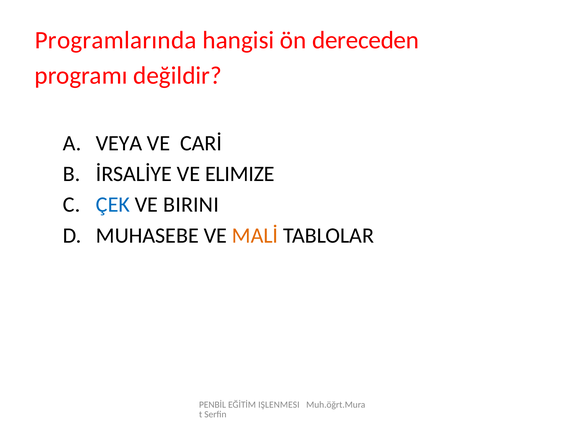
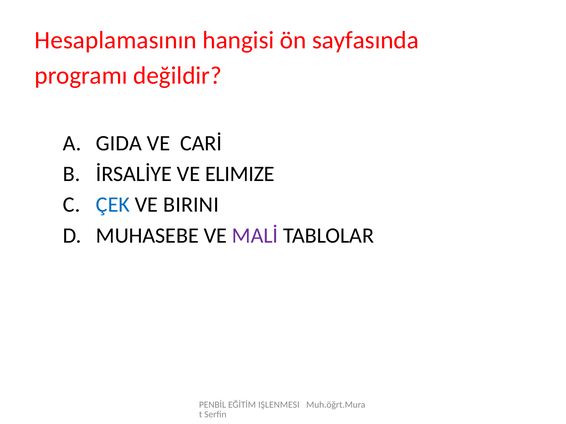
Programlarında: Programlarında -> Hesaplamasının
dereceden: dereceden -> sayfasında
VEYA: VEYA -> GIDA
MALİ colour: orange -> purple
